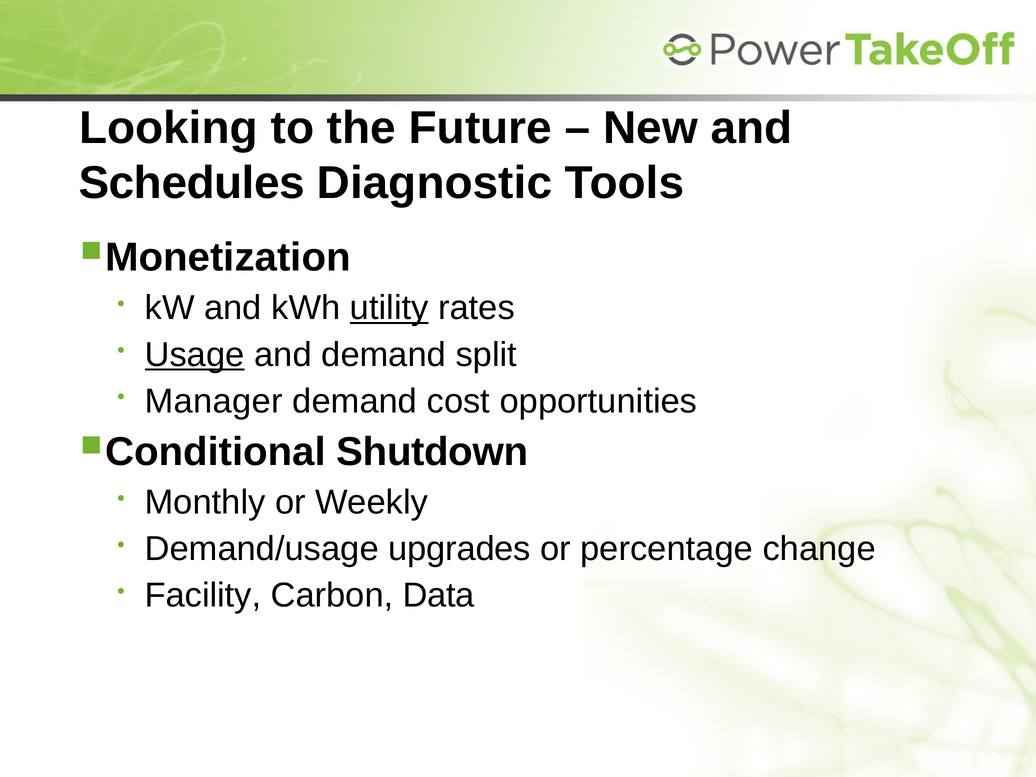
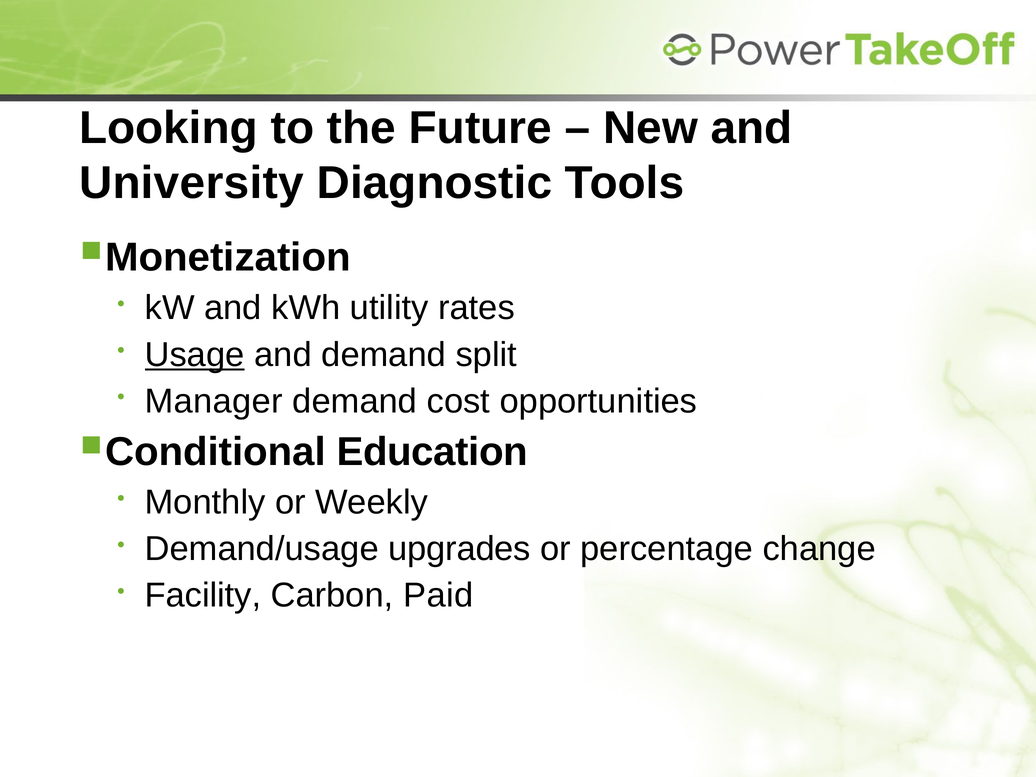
Schedules: Schedules -> University
utility underline: present -> none
Shutdown: Shutdown -> Education
Data: Data -> Paid
